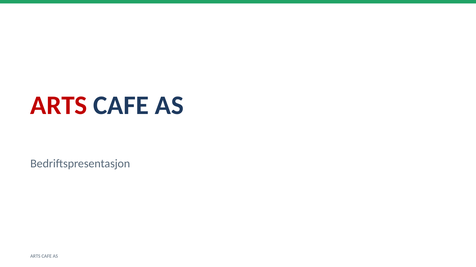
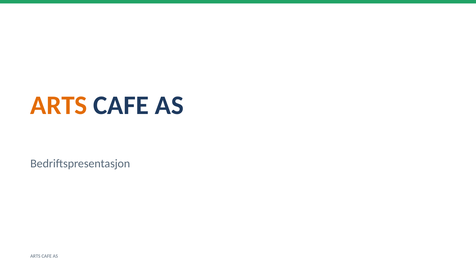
ARTS at (59, 106) colour: red -> orange
